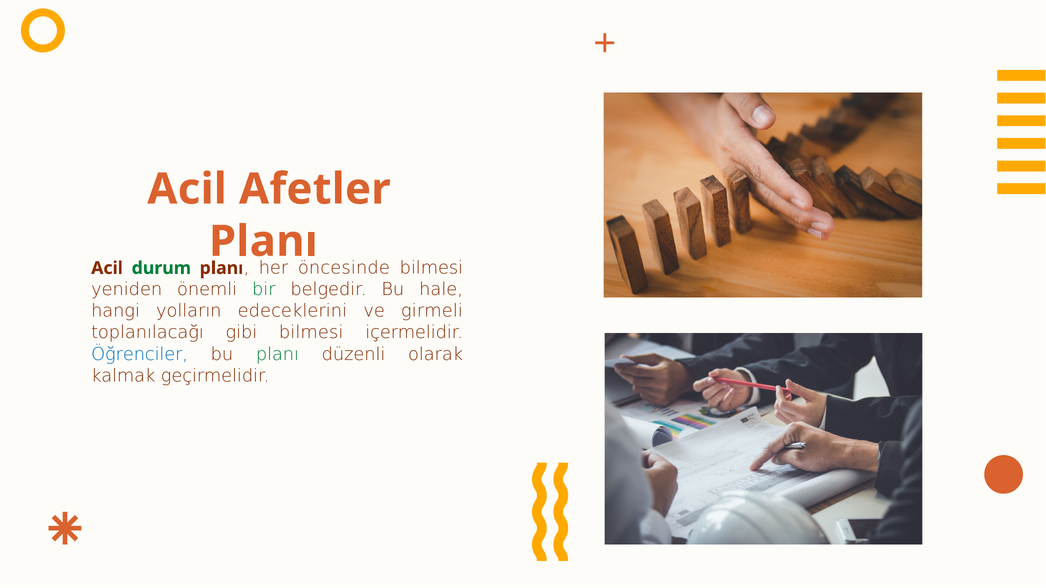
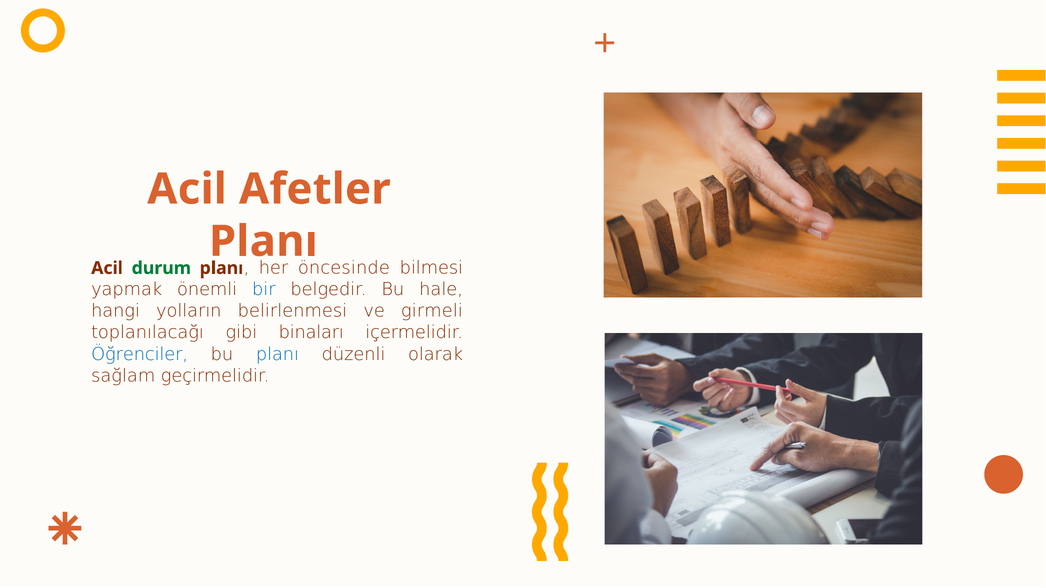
yeniden: yeniden -> yapmak
bir colour: green -> blue
edeceklerini: edeceklerini -> belirlenmesi
gibi bilmesi: bilmesi -> binaları
planı at (277, 354) colour: green -> blue
kalmak: kalmak -> sağlam
